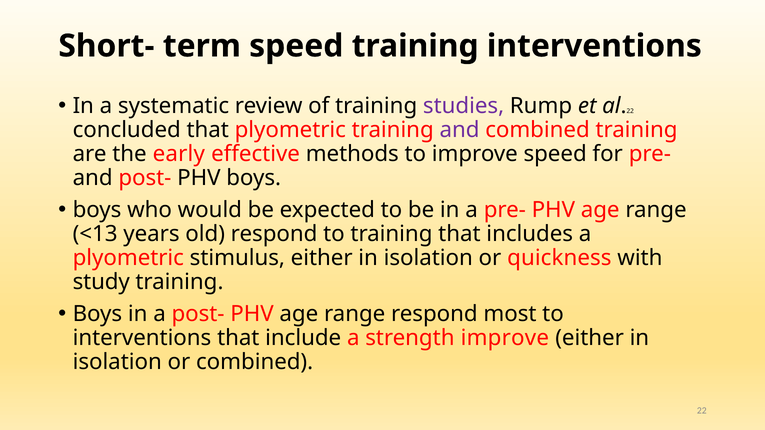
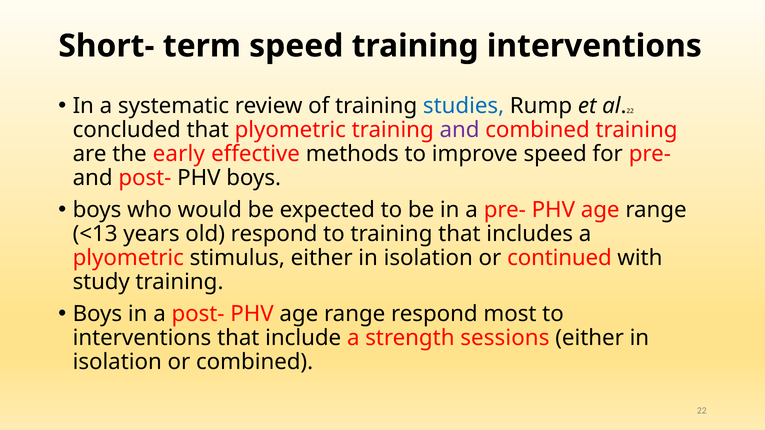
studies colour: purple -> blue
quickness: quickness -> continued
strength improve: improve -> sessions
